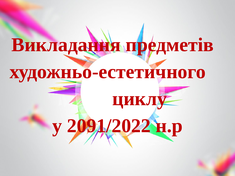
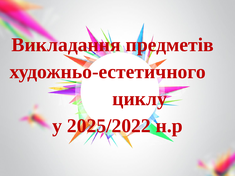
2091/2022: 2091/2022 -> 2025/2022
